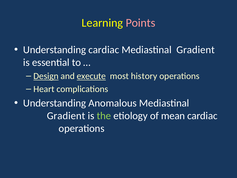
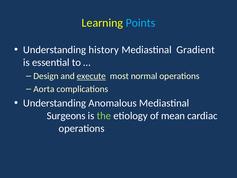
Points colour: pink -> light blue
Understanding cardiac: cardiac -> history
Design underline: present -> none
history: history -> normal
Heart: Heart -> Aorta
Gradient at (66, 116): Gradient -> Surgeons
